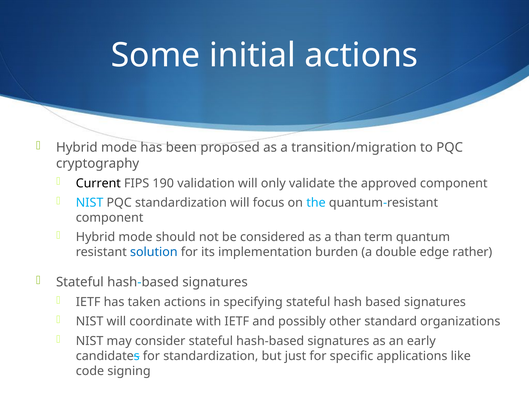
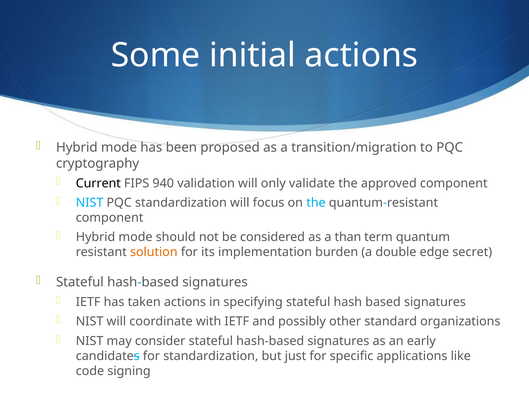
190: 190 -> 940
solution colour: blue -> orange
rather: rather -> secret
